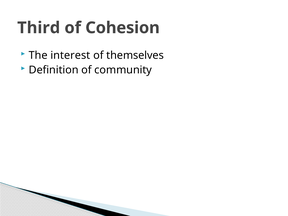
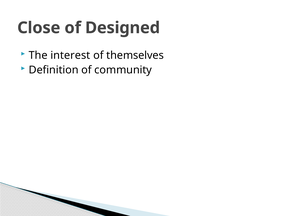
Third: Third -> Close
Cohesion: Cohesion -> Designed
